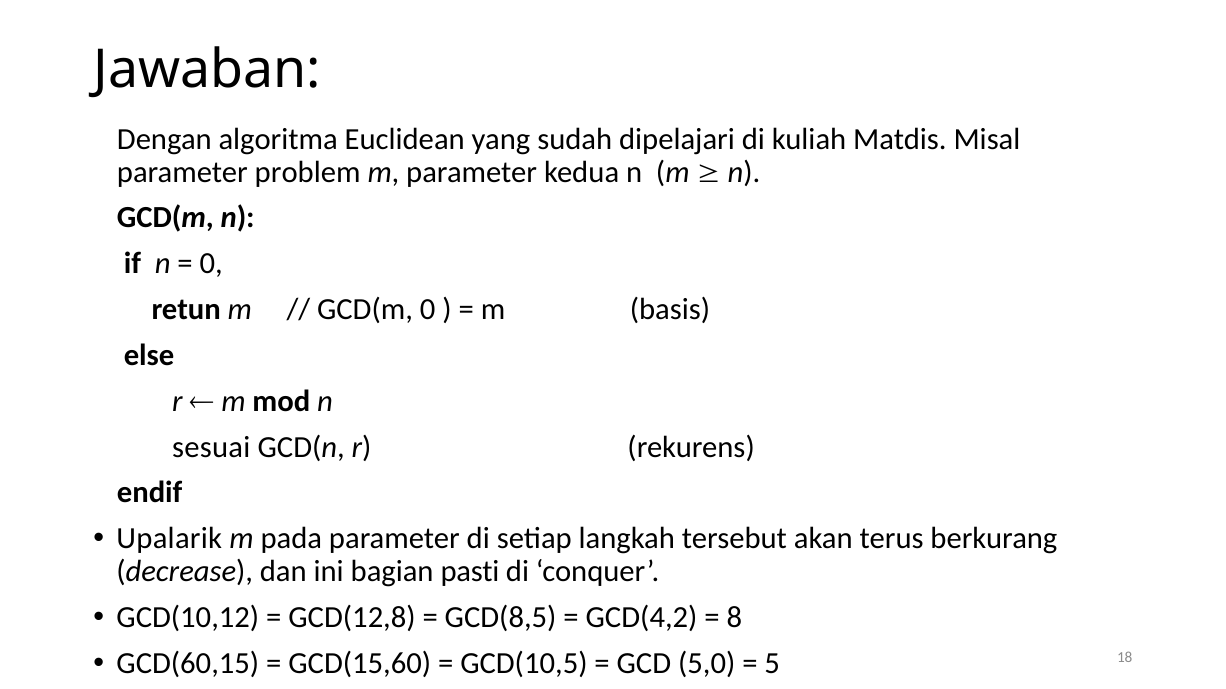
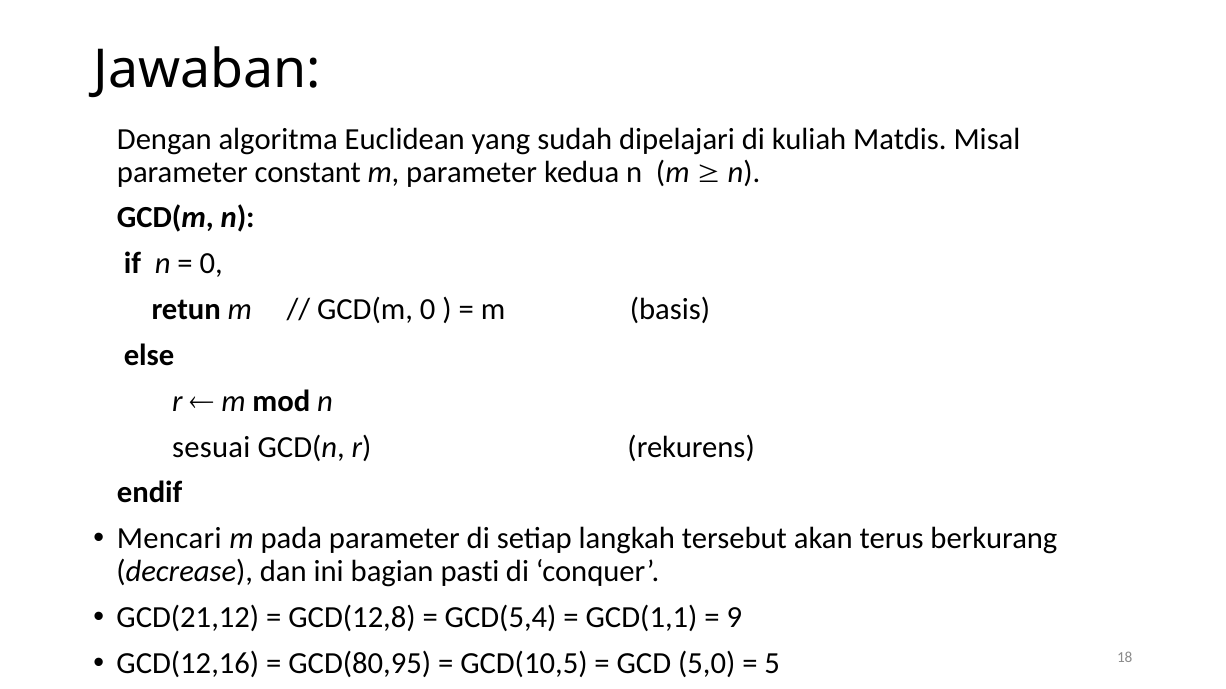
problem: problem -> constant
Upalarik: Upalarik -> Mencari
GCD(10,12: GCD(10,12 -> GCD(21,12
GCD(8,5: GCD(8,5 -> GCD(5,4
GCD(4,2: GCD(4,2 -> GCD(1,1
8: 8 -> 9
GCD(60,15: GCD(60,15 -> GCD(12,16
GCD(15,60: GCD(15,60 -> GCD(80,95
